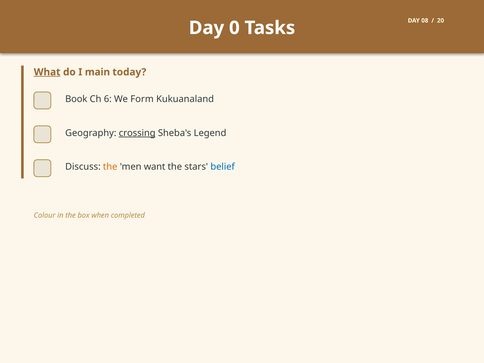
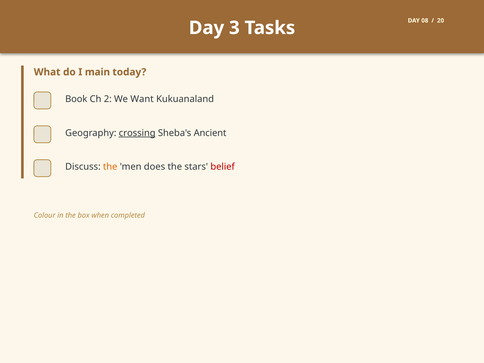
0: 0 -> 3
What underline: present -> none
6: 6 -> 2
Form: Form -> Want
Legend: Legend -> Ancient
want: want -> does
belief colour: blue -> red
